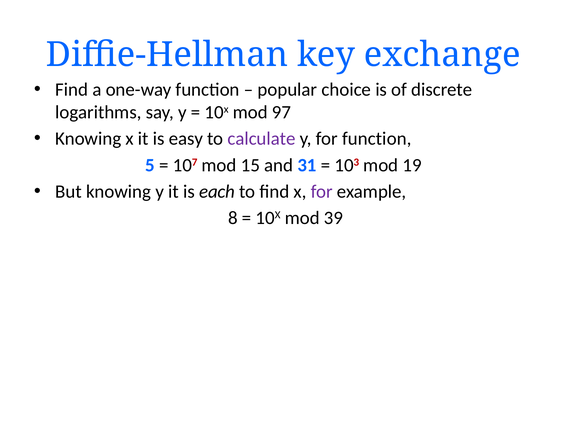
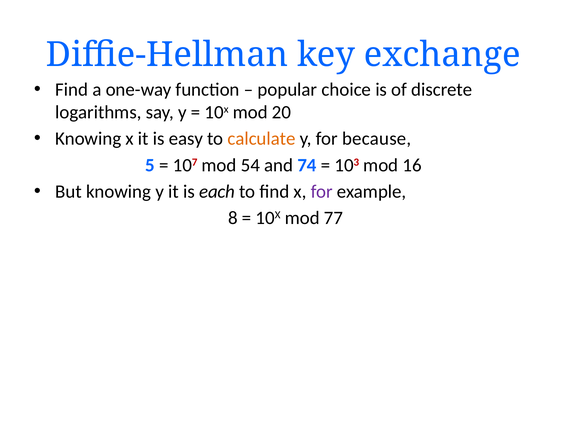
97: 97 -> 20
calculate colour: purple -> orange
for function: function -> because
15: 15 -> 54
31: 31 -> 74
19: 19 -> 16
39: 39 -> 77
